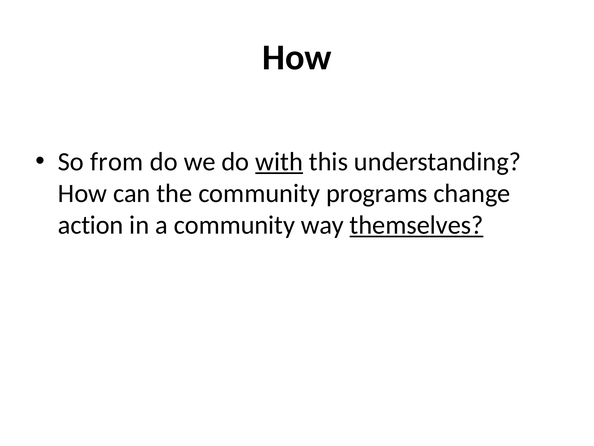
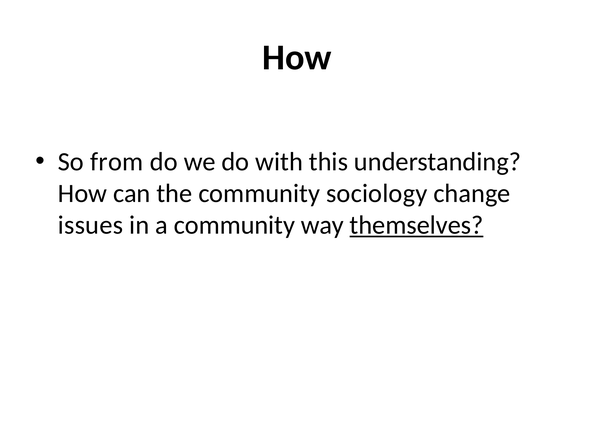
with underline: present -> none
programs: programs -> sociology
action: action -> issues
